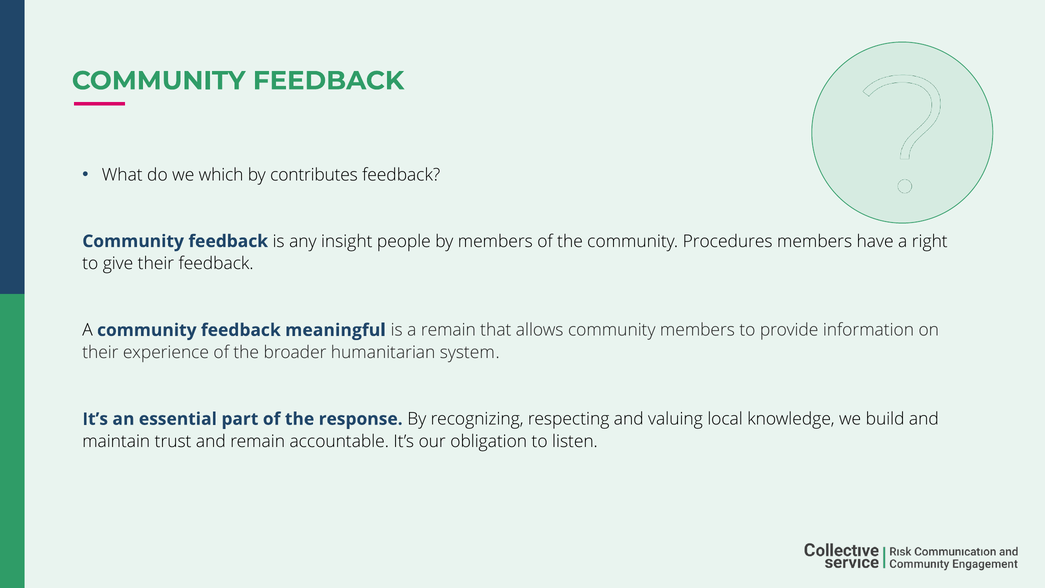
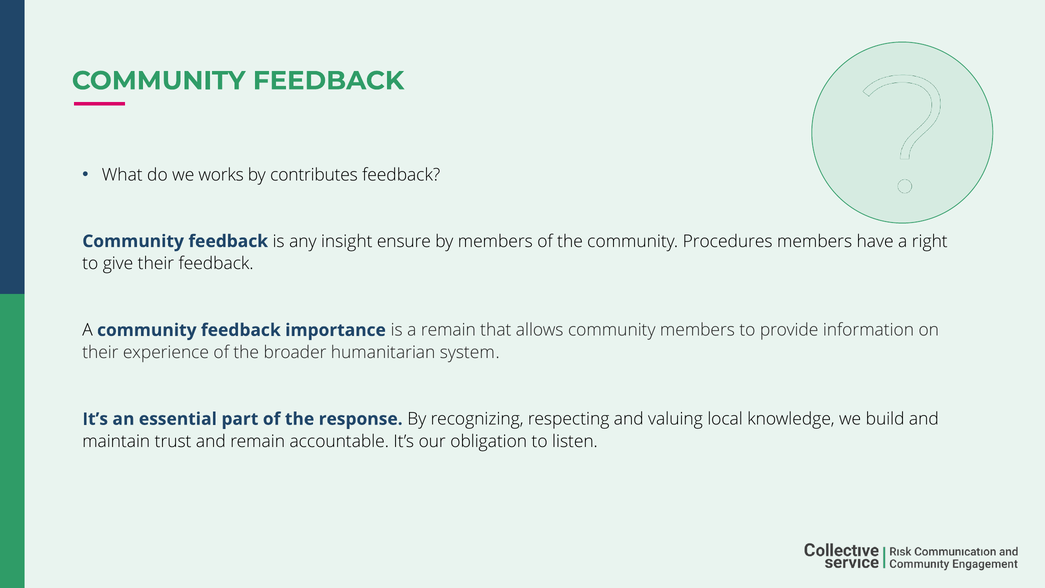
which: which -> works
people: people -> ensure
meaningful: meaningful -> importance
